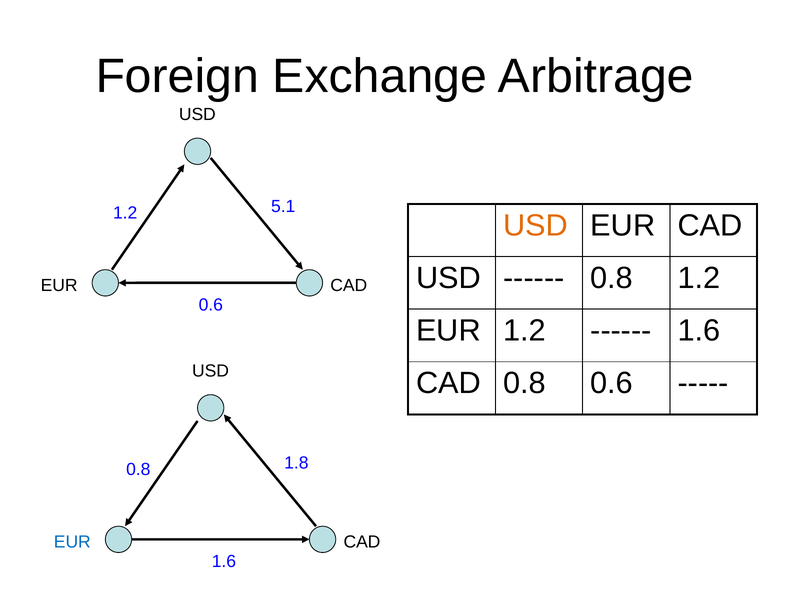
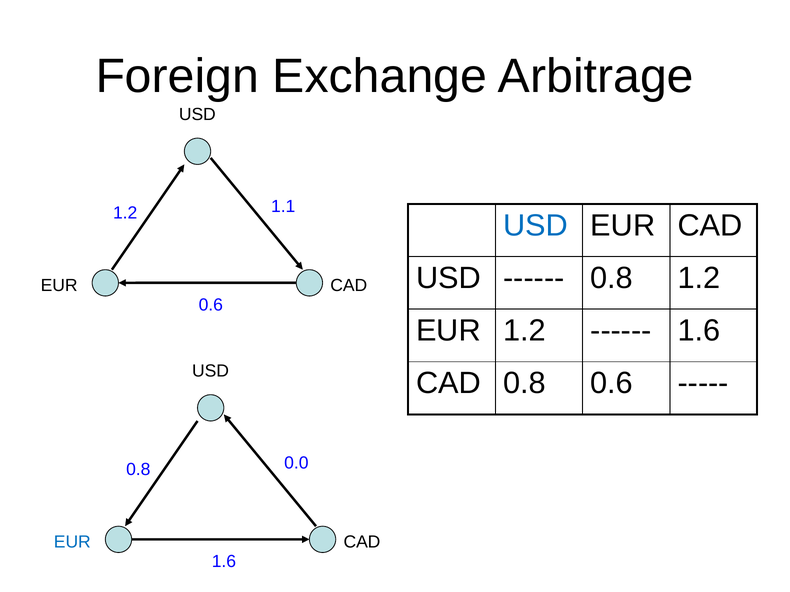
5.1: 5.1 -> 1.1
USD at (536, 226) colour: orange -> blue
1.8: 1.8 -> 0.0
